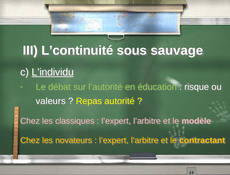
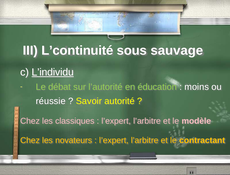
risque: risque -> moins
valeurs: valeurs -> réussie
Repas: Repas -> Savoir
